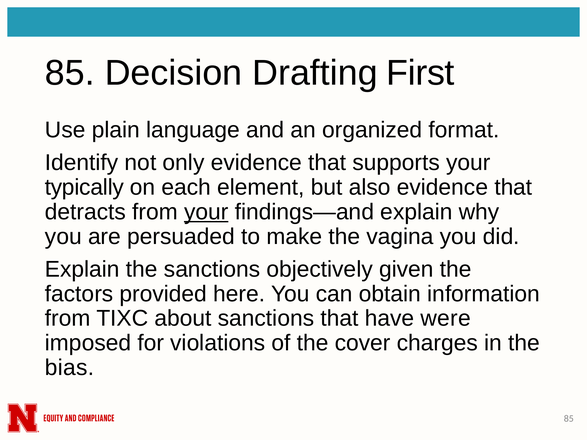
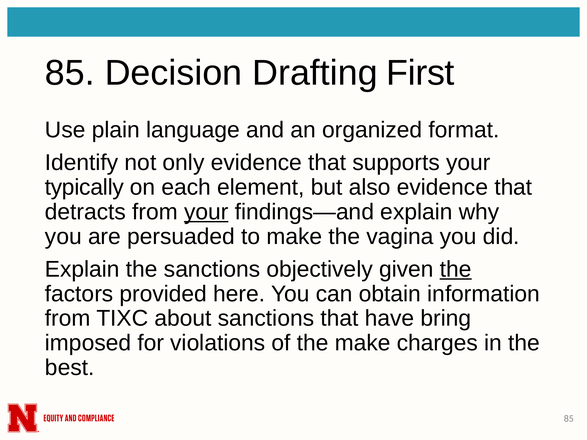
the at (456, 269) underline: none -> present
were: were -> bring
the cover: cover -> make
bias: bias -> best
